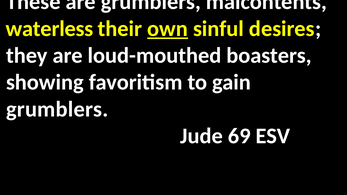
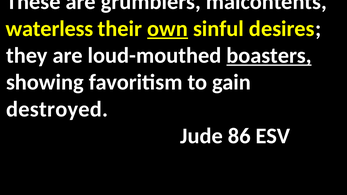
boasters underline: none -> present
grumblers at (57, 109): grumblers -> destroyed
69: 69 -> 86
